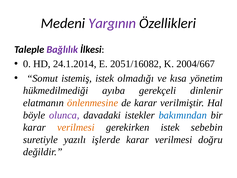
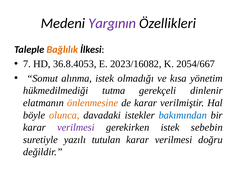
Bağlılık colour: purple -> orange
0: 0 -> 7
24.1.2014: 24.1.2014 -> 36.8.4053
2051/16082: 2051/16082 -> 2023/16082
2004/667: 2004/667 -> 2054/667
istemiş: istemiş -> alınma
ayıba: ayıba -> tutma
olunca colour: purple -> orange
verilmesi at (76, 127) colour: orange -> purple
işlerde: işlerde -> tutulan
